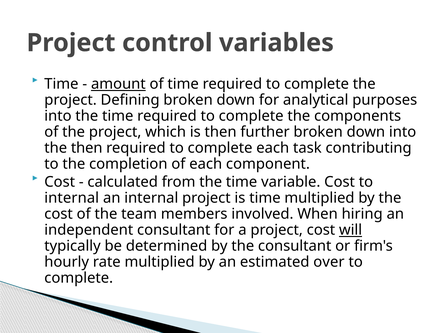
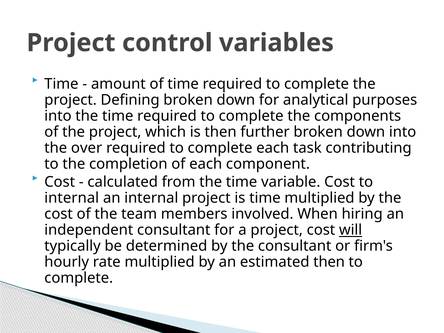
amount underline: present -> none
the then: then -> over
estimated over: over -> then
